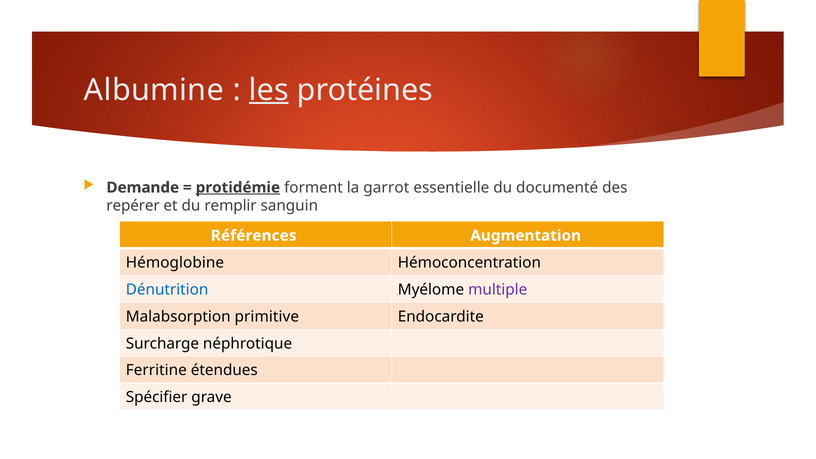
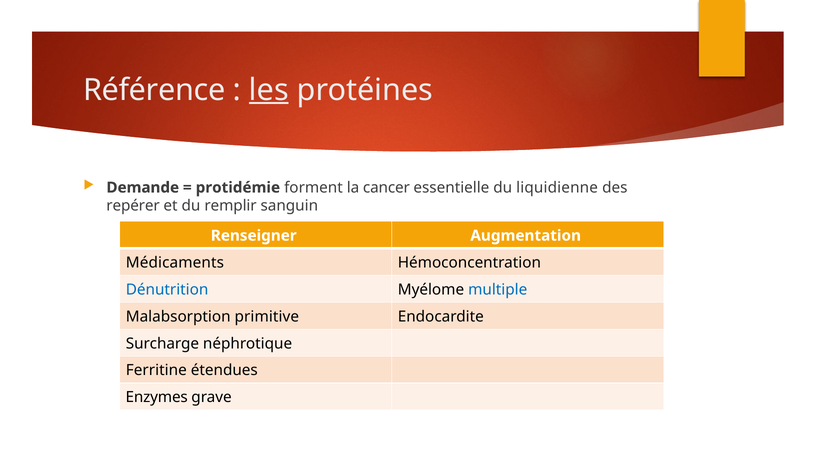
Albumine: Albumine -> Référence
protidémie underline: present -> none
garrot: garrot -> cancer
documenté: documenté -> liquidienne
Références: Références -> Renseigner
Hémoglobine: Hémoglobine -> Médicaments
multiple colour: purple -> blue
Spécifier: Spécifier -> Enzymes
